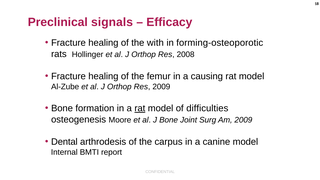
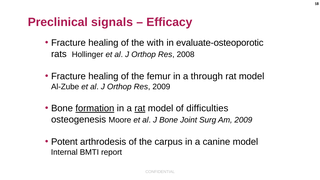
forming-osteoporotic: forming-osteoporotic -> evaluate-osteoporotic
causing: causing -> through
formation underline: none -> present
Dental: Dental -> Potent
